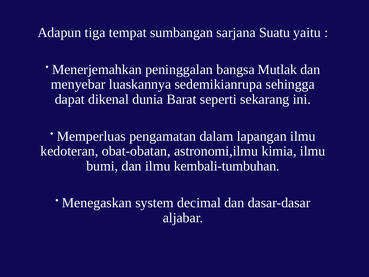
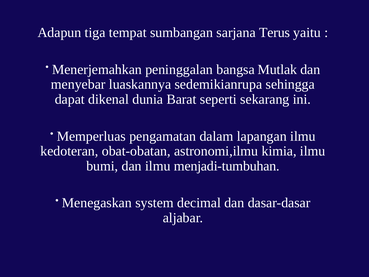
Suatu: Suatu -> Terus
kembali-tumbuhan: kembali-tumbuhan -> menjadi-tumbuhan
